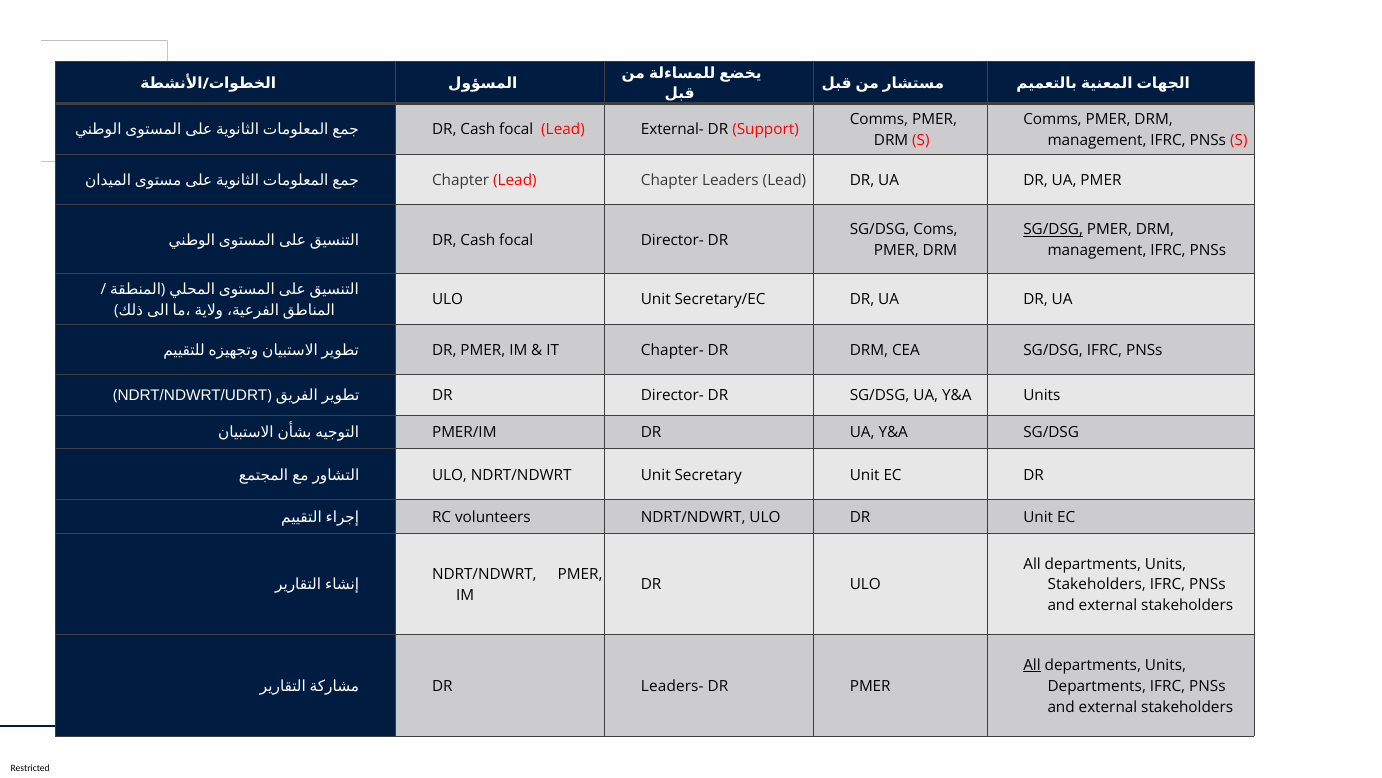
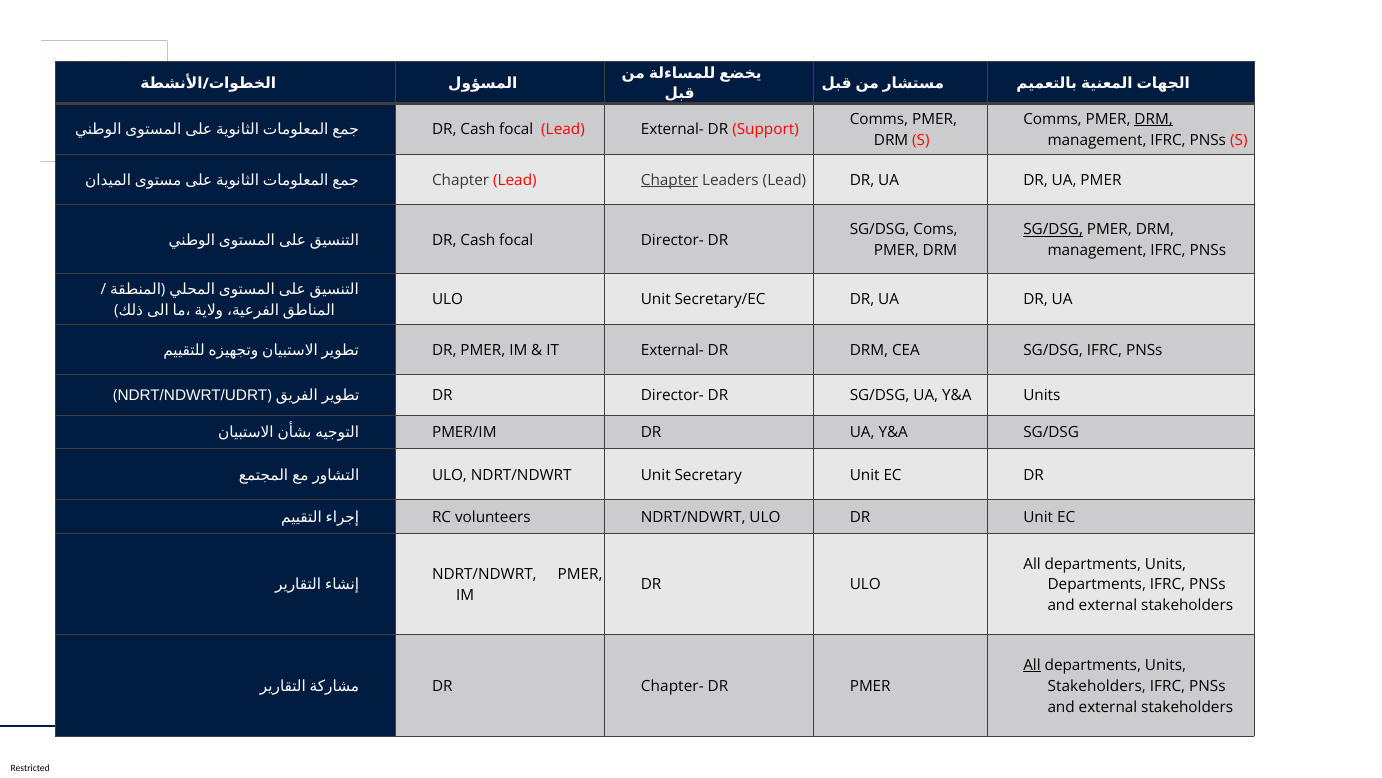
DRM at (1154, 119) underline: none -> present
Chapter at (669, 180) underline: none -> present
IT Chapter-: Chapter- -> External-
Stakeholders at (1097, 584): Stakeholders -> Departments
Leaders-: Leaders- -> Chapter-
Departments at (1097, 686): Departments -> Stakeholders
